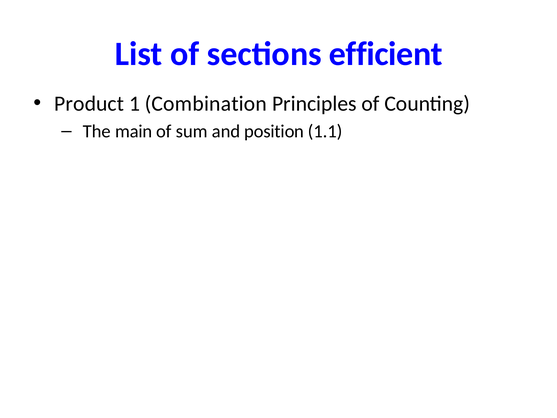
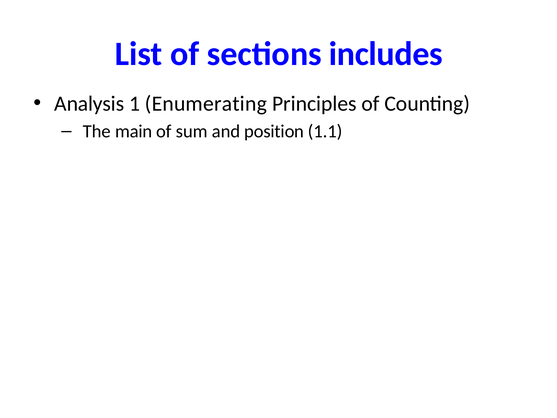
efficient: efficient -> includes
Product: Product -> Analysis
Combination: Combination -> Enumerating
